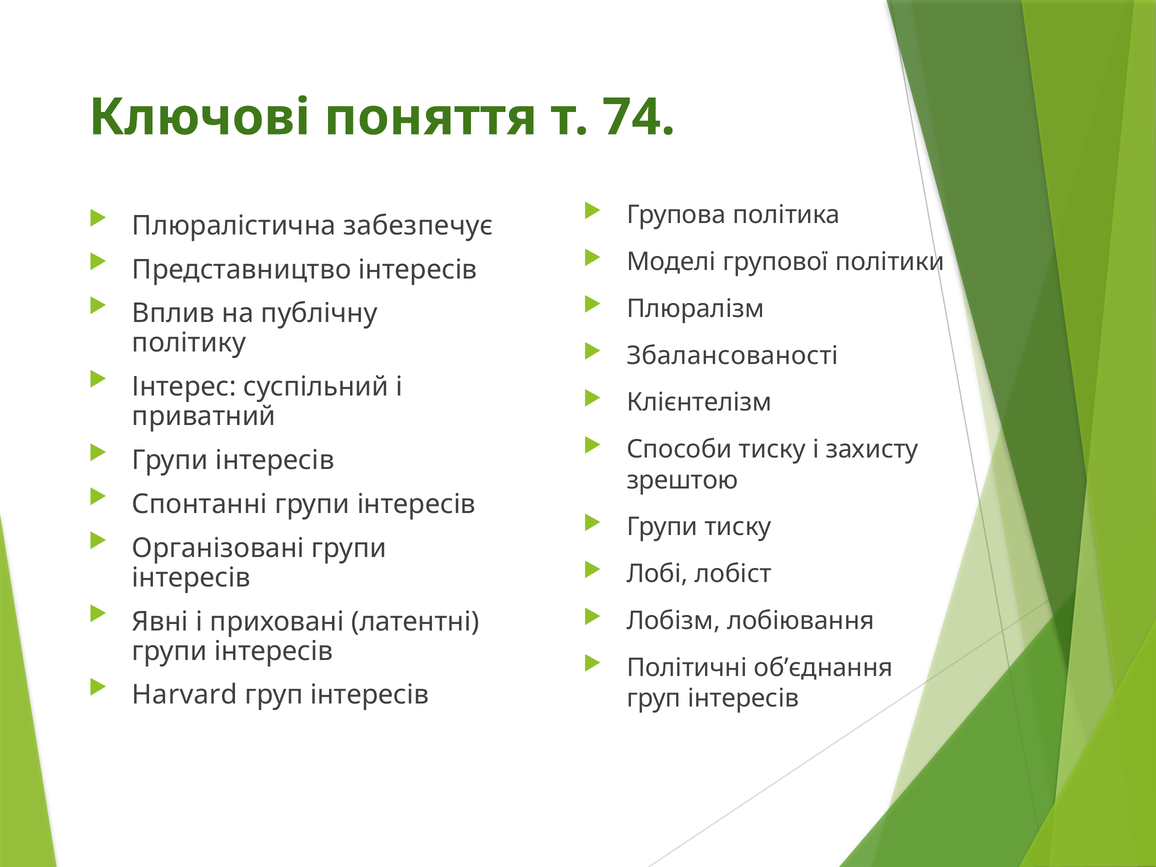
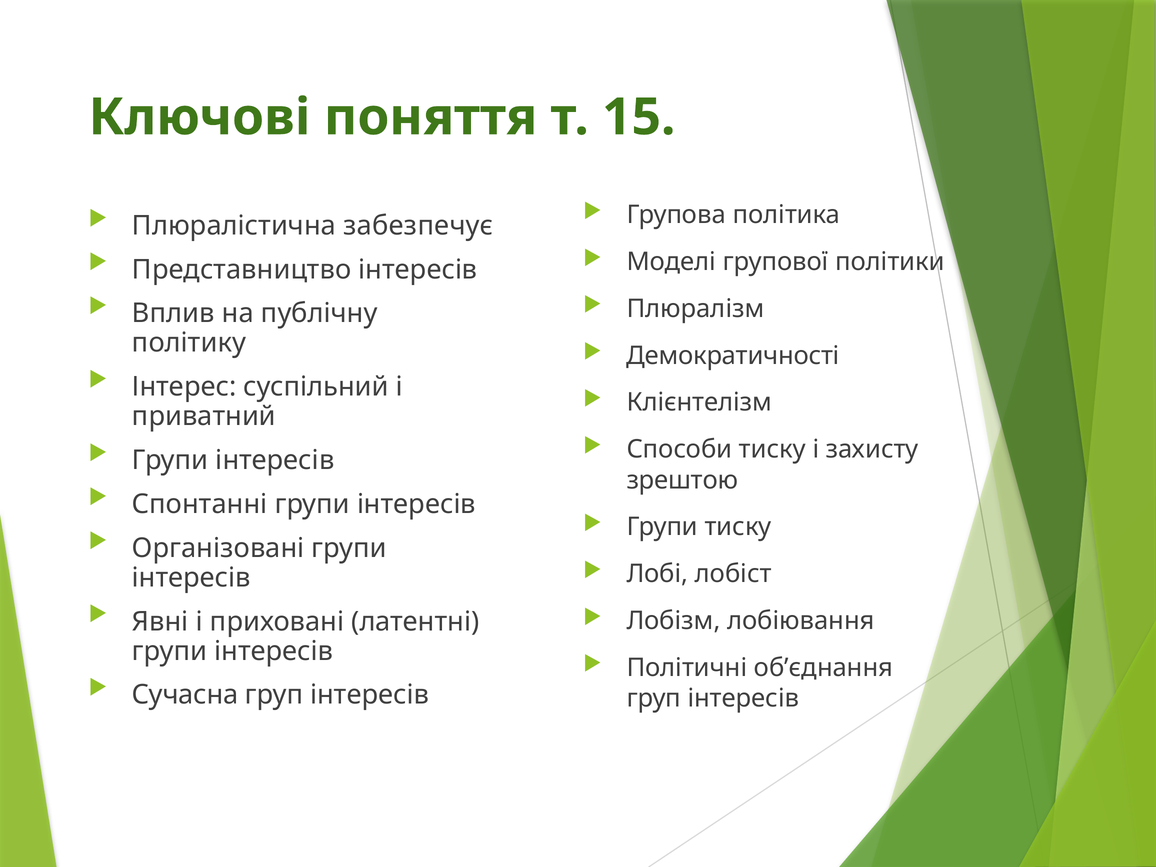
74: 74 -> 15
Збалансованості: Збалансованості -> Демократичності
Harvard: Harvard -> Сучасна
